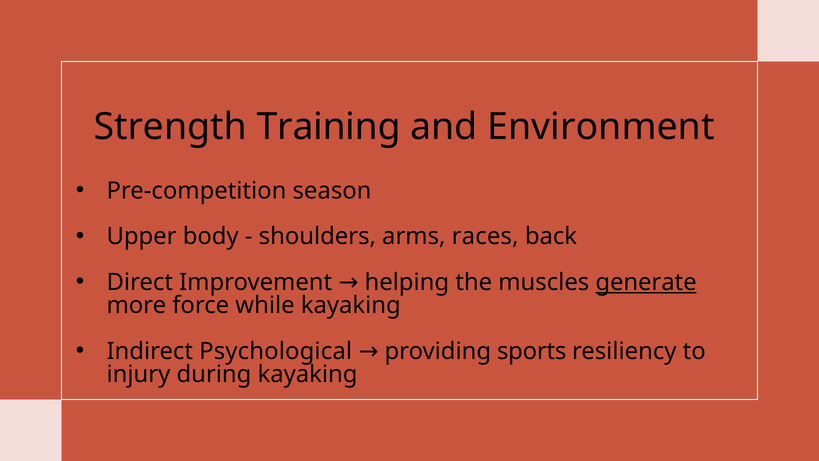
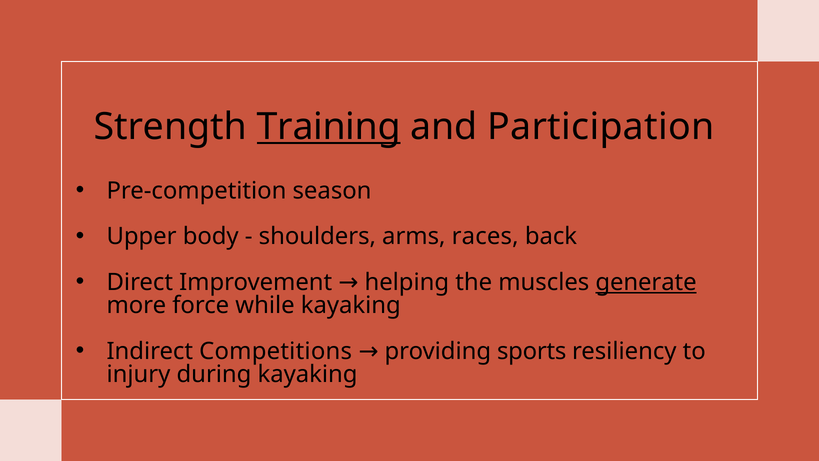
Training underline: none -> present
Environment: Environment -> Participation
Psychological: Psychological -> Competitions
